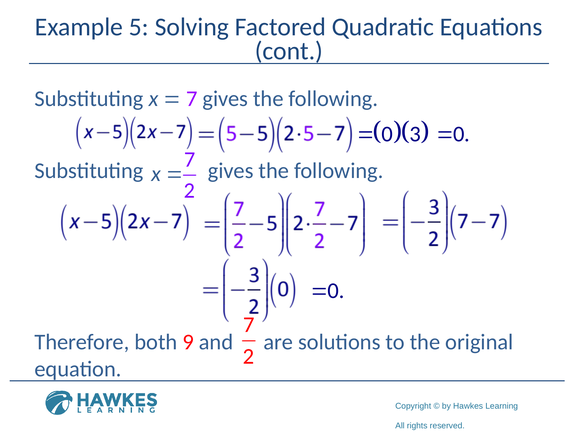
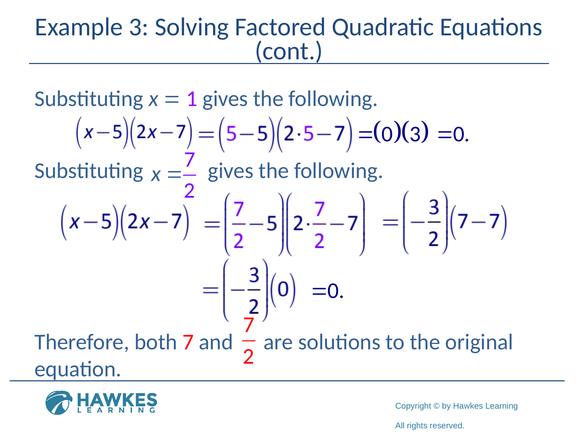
Example 5: 5 -> 3
7 at (192, 99): 7 -> 1
both 9: 9 -> 7
